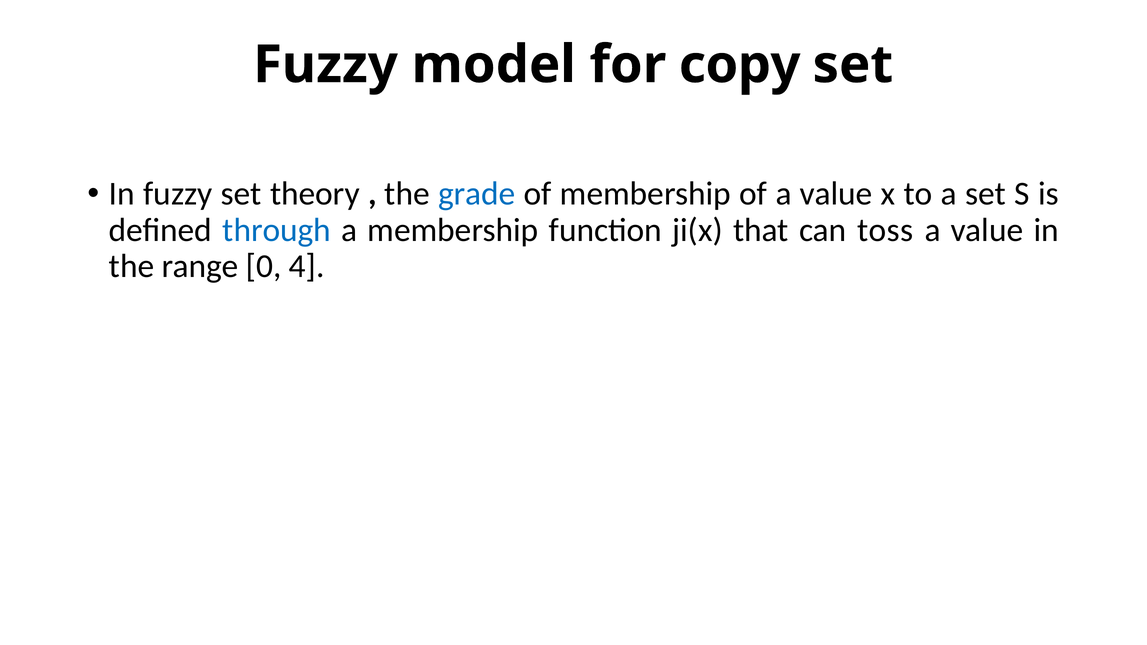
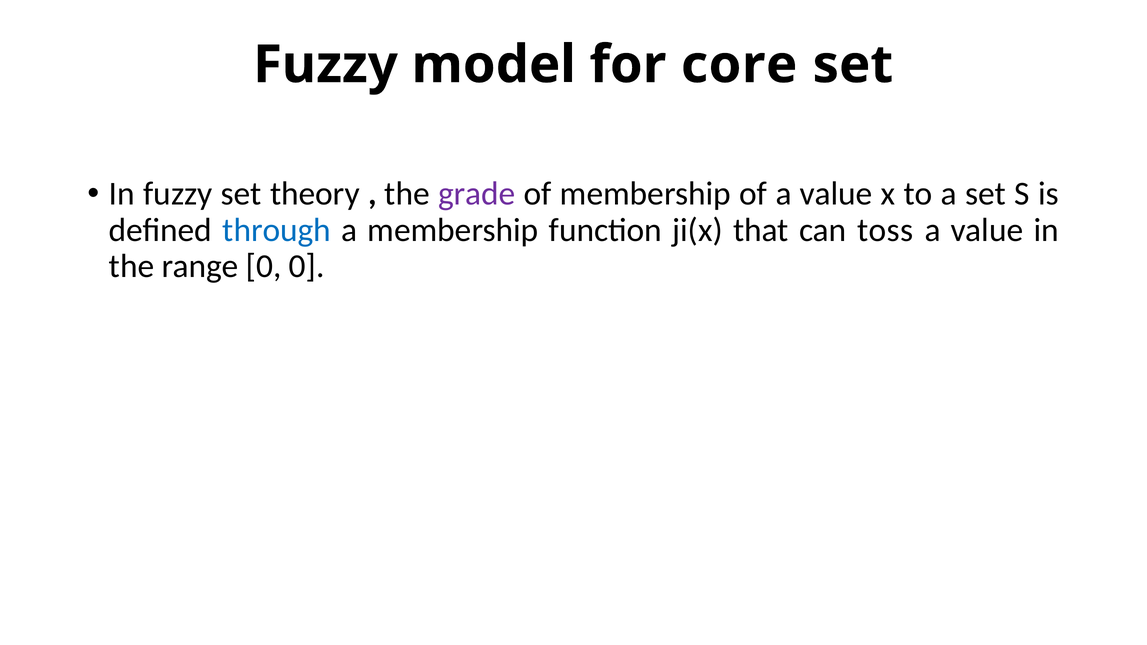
copy: copy -> core
grade colour: blue -> purple
0 4: 4 -> 0
